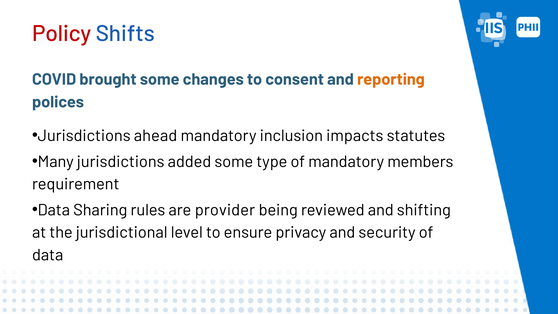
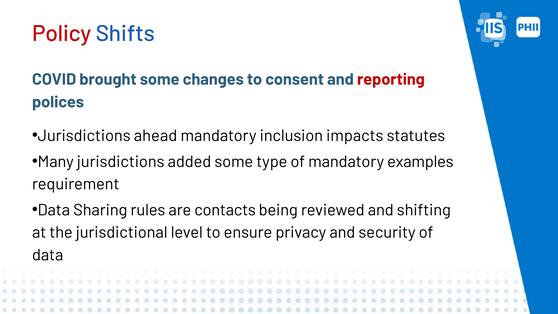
reporting colour: orange -> red
members: members -> examples
provider: provider -> contacts
